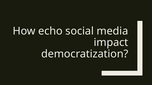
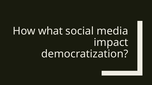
echo: echo -> what
